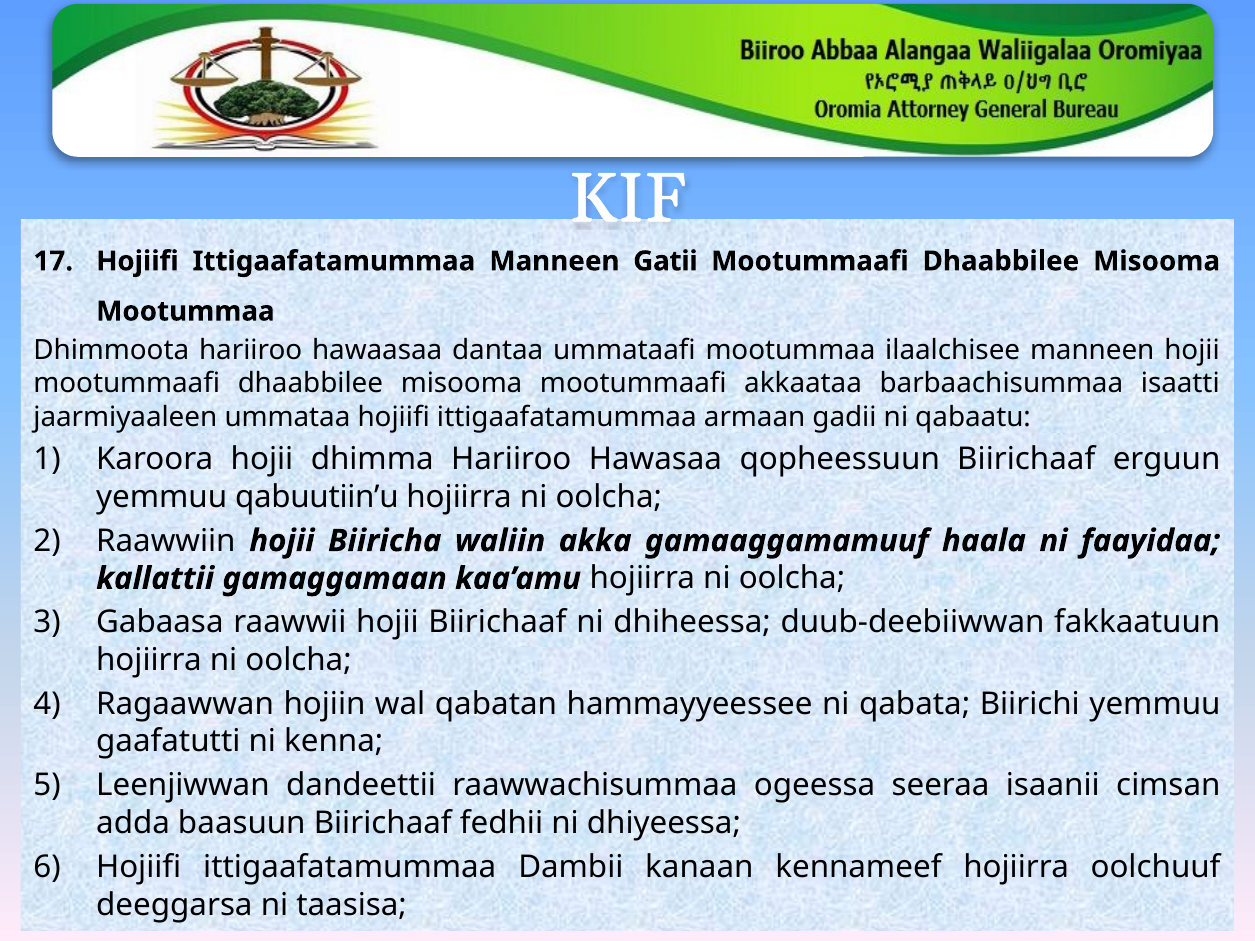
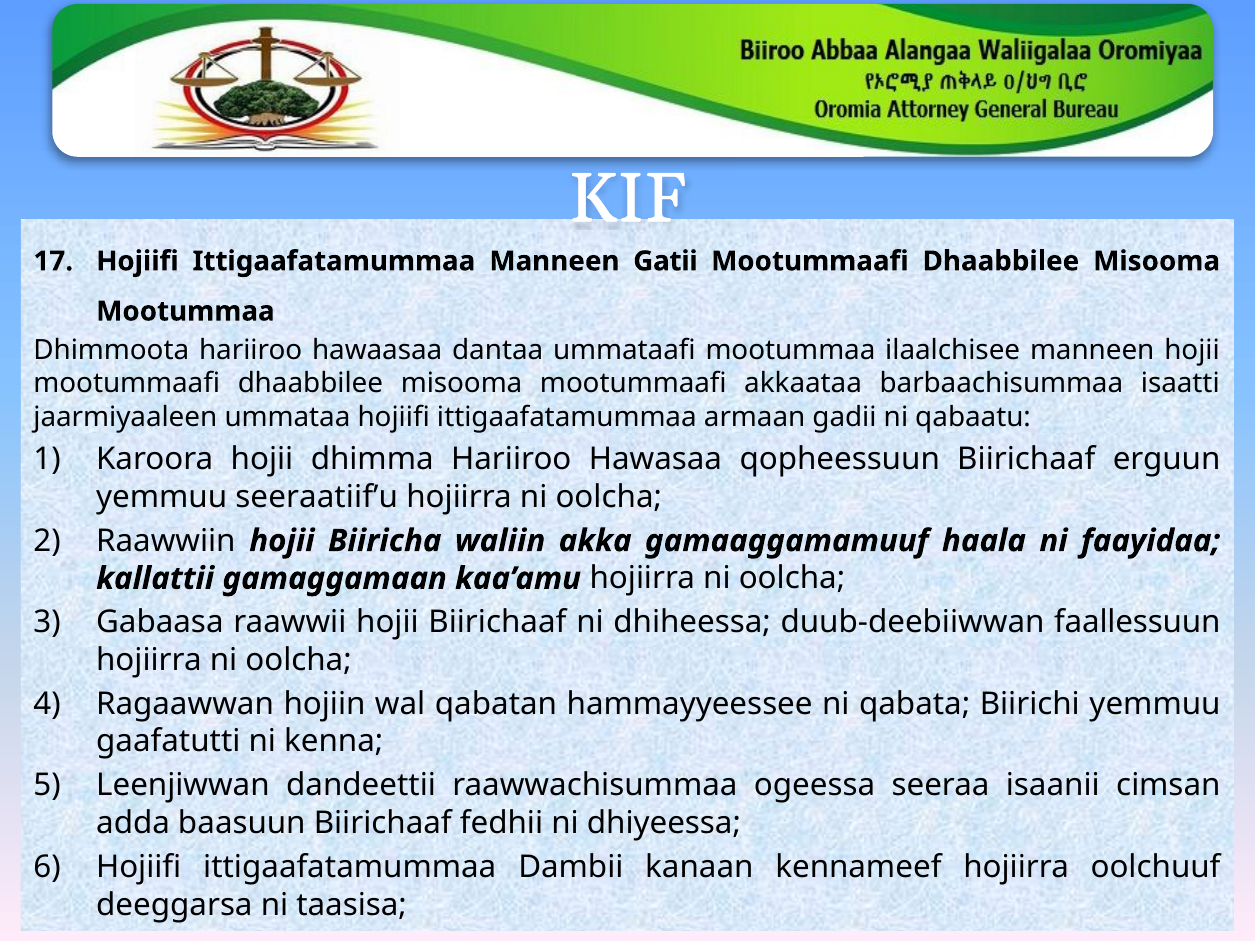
qabuutiin’u: qabuutiin’u -> seeraatiif’u
fakkaatuun: fakkaatuun -> faallessuun
